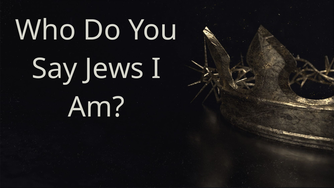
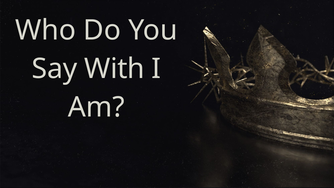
Jews: Jews -> With
